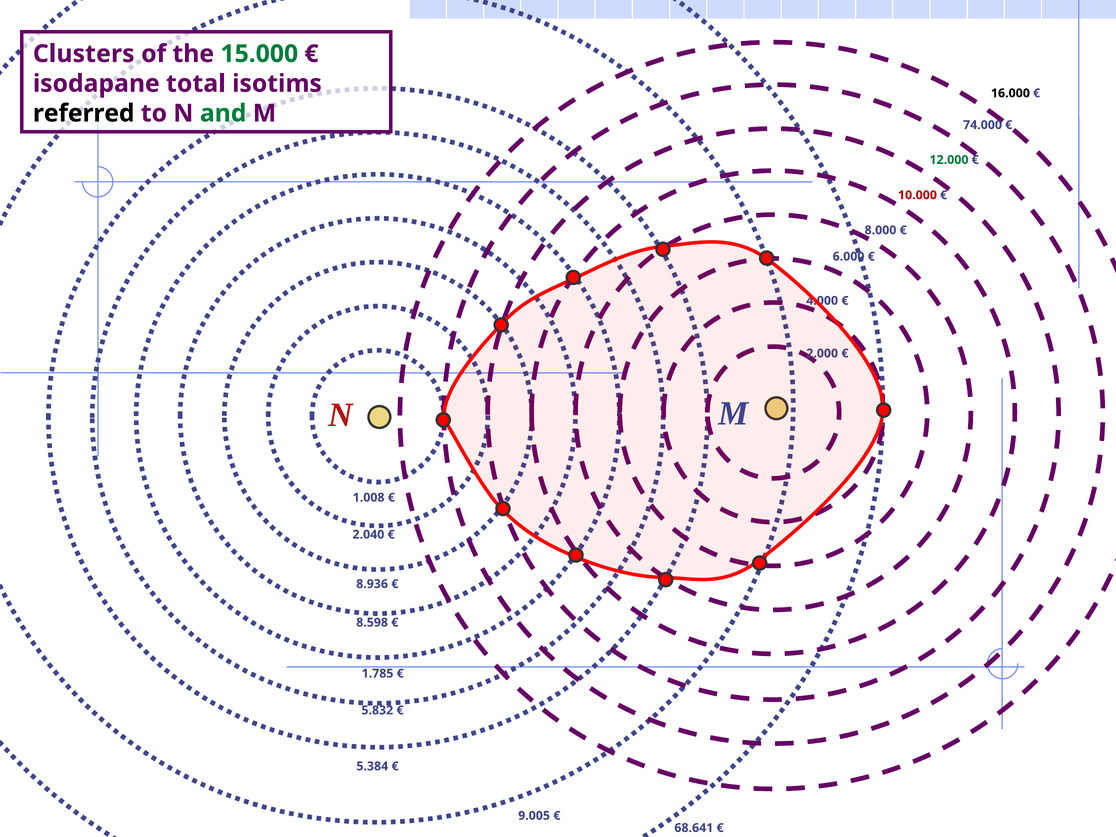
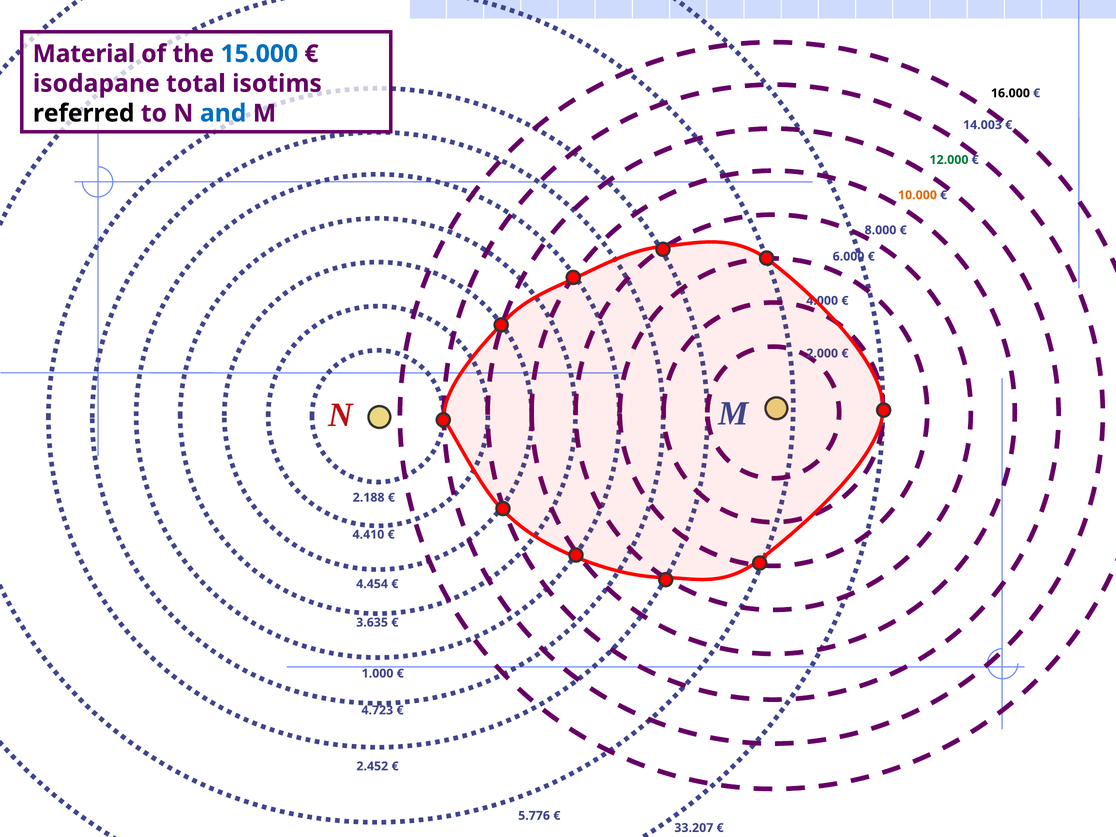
Clusters: Clusters -> Material
15.000 colour: green -> blue
and colour: green -> blue
74.000: 74.000 -> 14.003
10.000 colour: red -> orange
1.008: 1.008 -> 2.188
2.040: 2.040 -> 4.410
8.936: 8.936 -> 4.454
8.598: 8.598 -> 3.635
1.785: 1.785 -> 1.000
5.832: 5.832 -> 4.723
5.384: 5.384 -> 2.452
9.005: 9.005 -> 5.776
68.641: 68.641 -> 33.207
